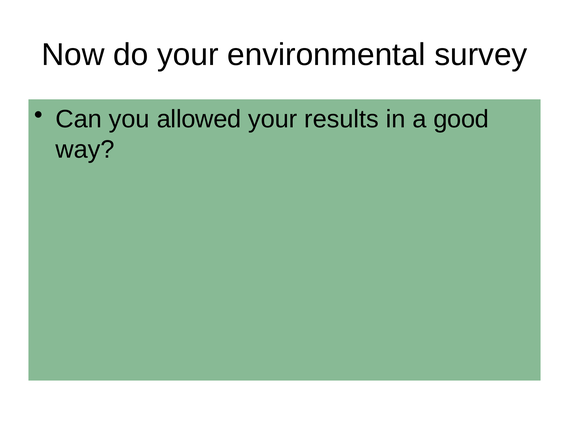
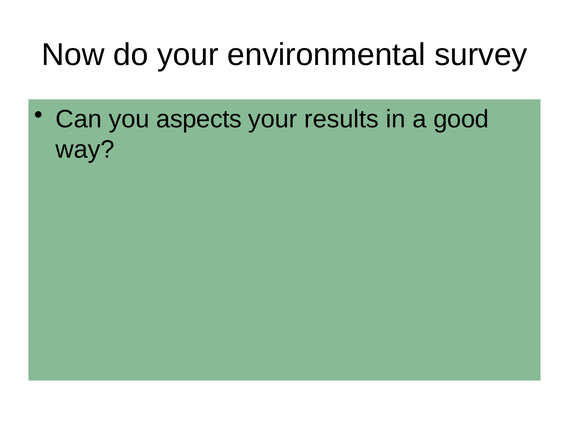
allowed: allowed -> aspects
